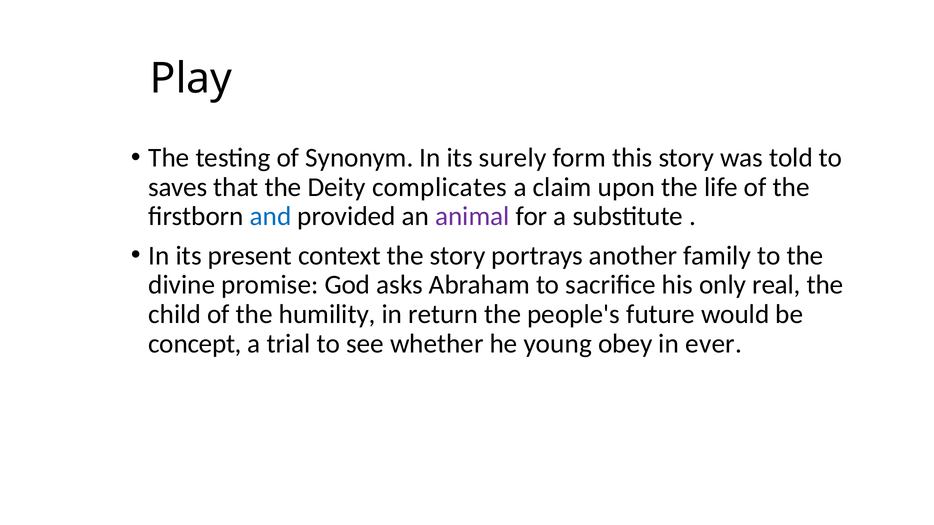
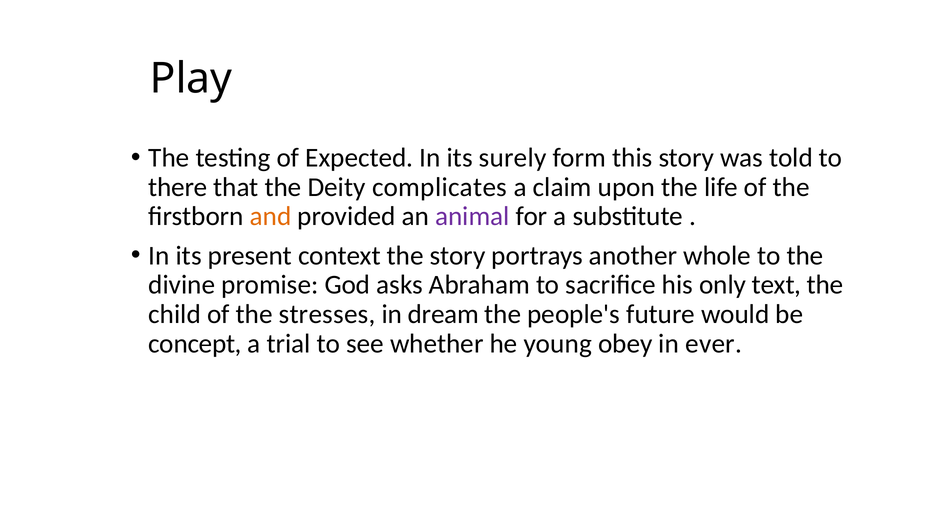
Synonym: Synonym -> Expected
saves: saves -> there
and colour: blue -> orange
family: family -> whole
real: real -> text
humility: humility -> stresses
return: return -> dream
